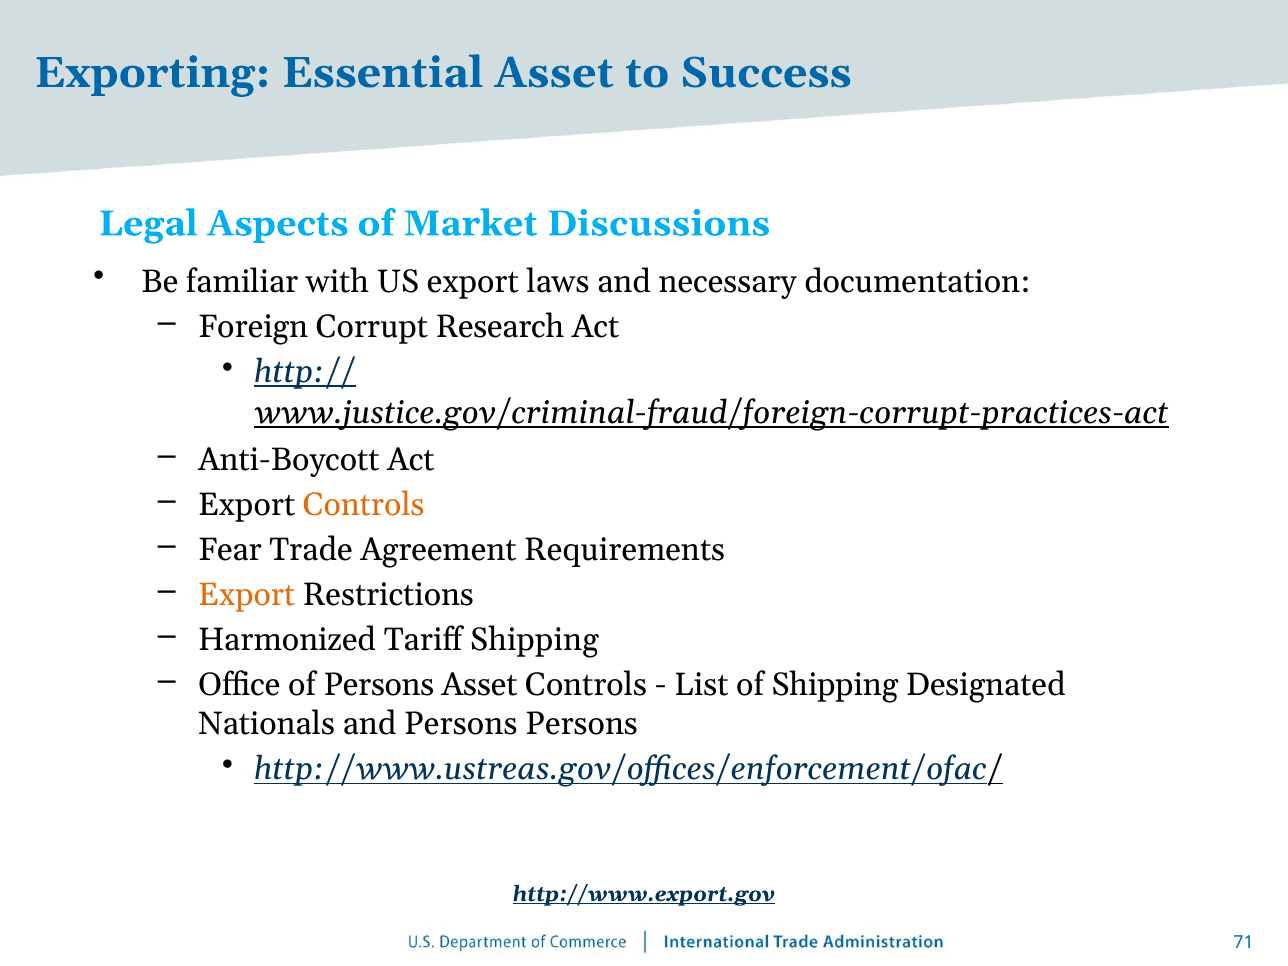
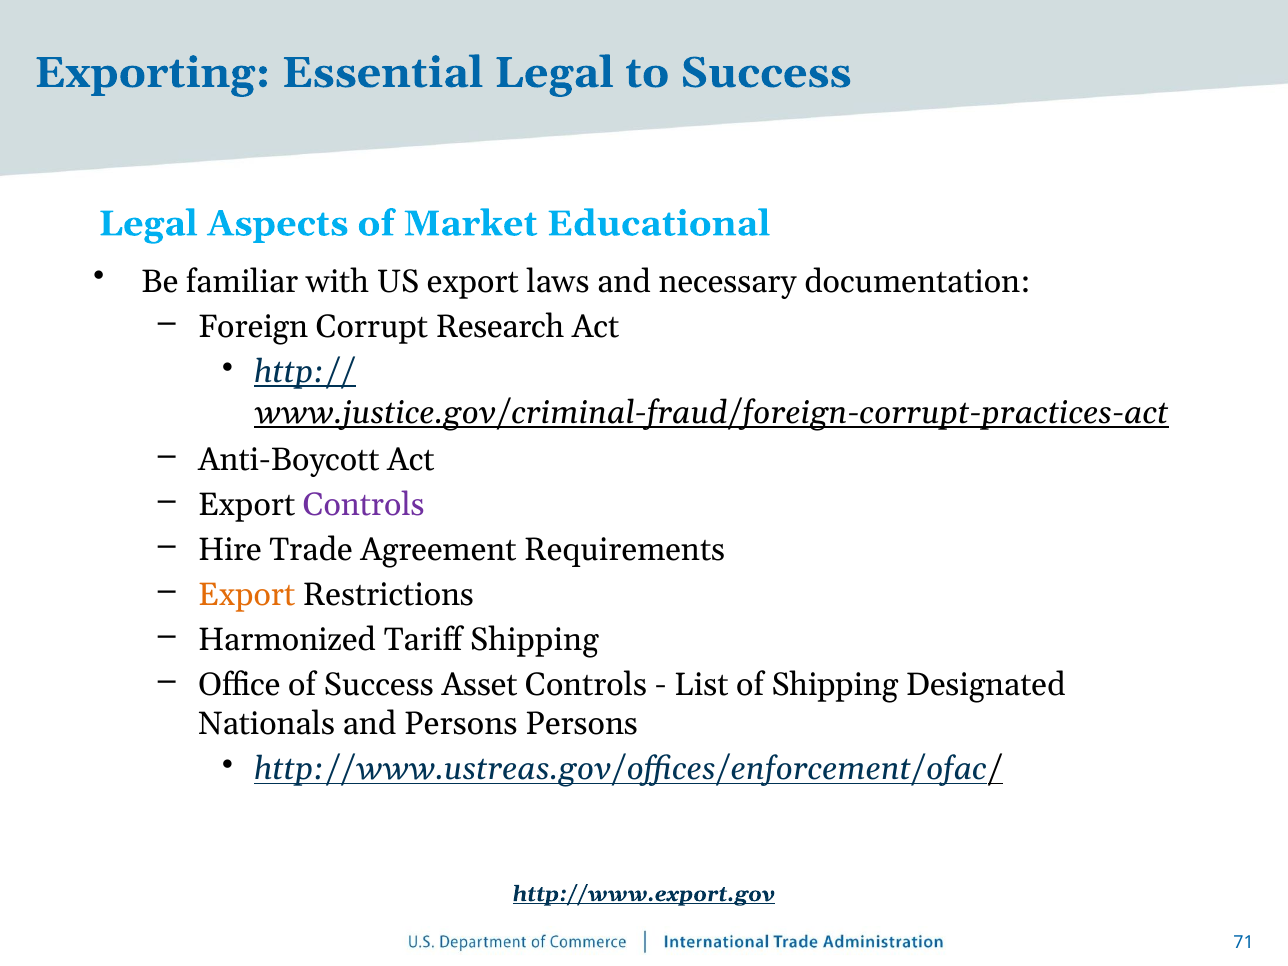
Essential Asset: Asset -> Legal
Discussions: Discussions -> Educational
Controls at (364, 505) colour: orange -> purple
Fear: Fear -> Hire
of Persons: Persons -> Success
